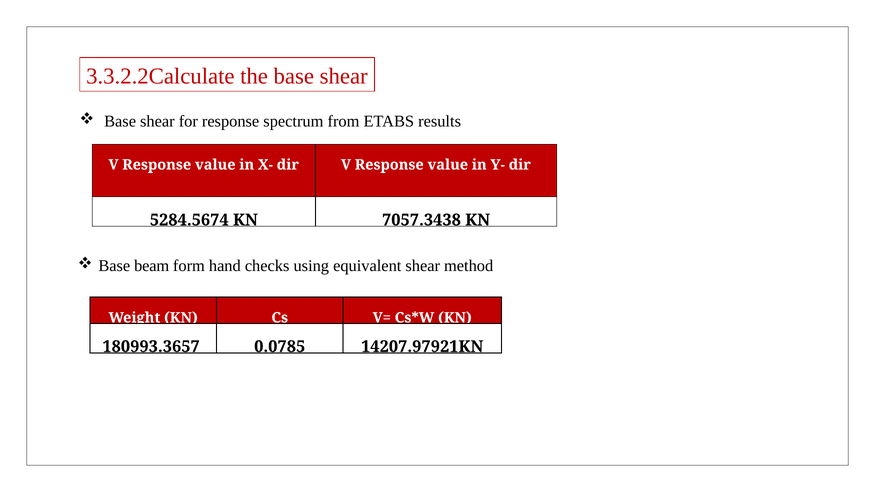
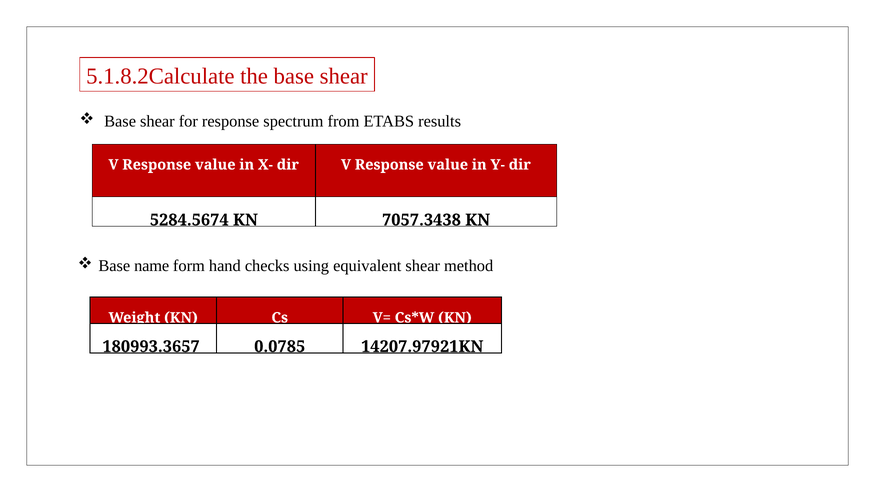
3.3.2.2Calculate: 3.3.2.2Calculate -> 5.1.8.2Calculate
beam: beam -> name
